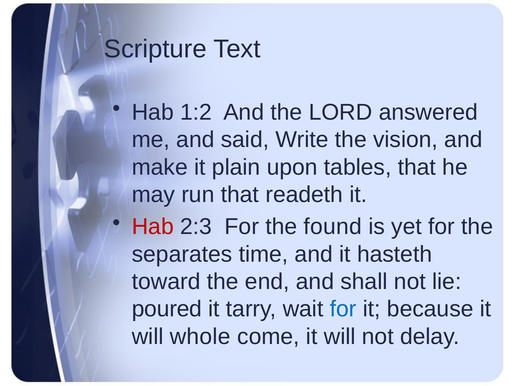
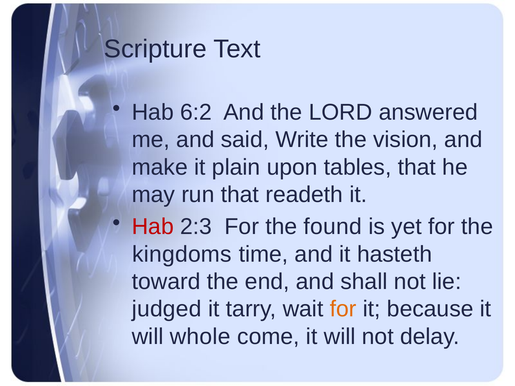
1:2: 1:2 -> 6:2
separates: separates -> kingdoms
poured: poured -> judged
for at (343, 309) colour: blue -> orange
